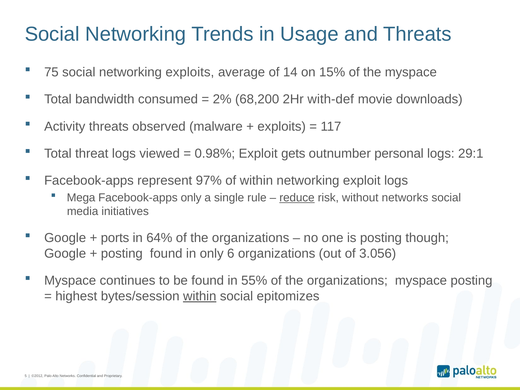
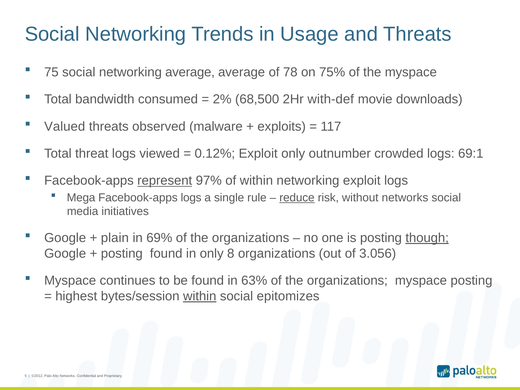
networking exploits: exploits -> average
14: 14 -> 78
15%: 15% -> 75%
68,200: 68,200 -> 68,500
Activity: Activity -> Valued
0.98%: 0.98% -> 0.12%
Exploit gets: gets -> only
personal: personal -> crowded
29:1: 29:1 -> 69:1
represent underline: none -> present
Facebook-apps only: only -> logs
ports: ports -> plain
64%: 64% -> 69%
though underline: none -> present
6: 6 -> 8
55%: 55% -> 63%
